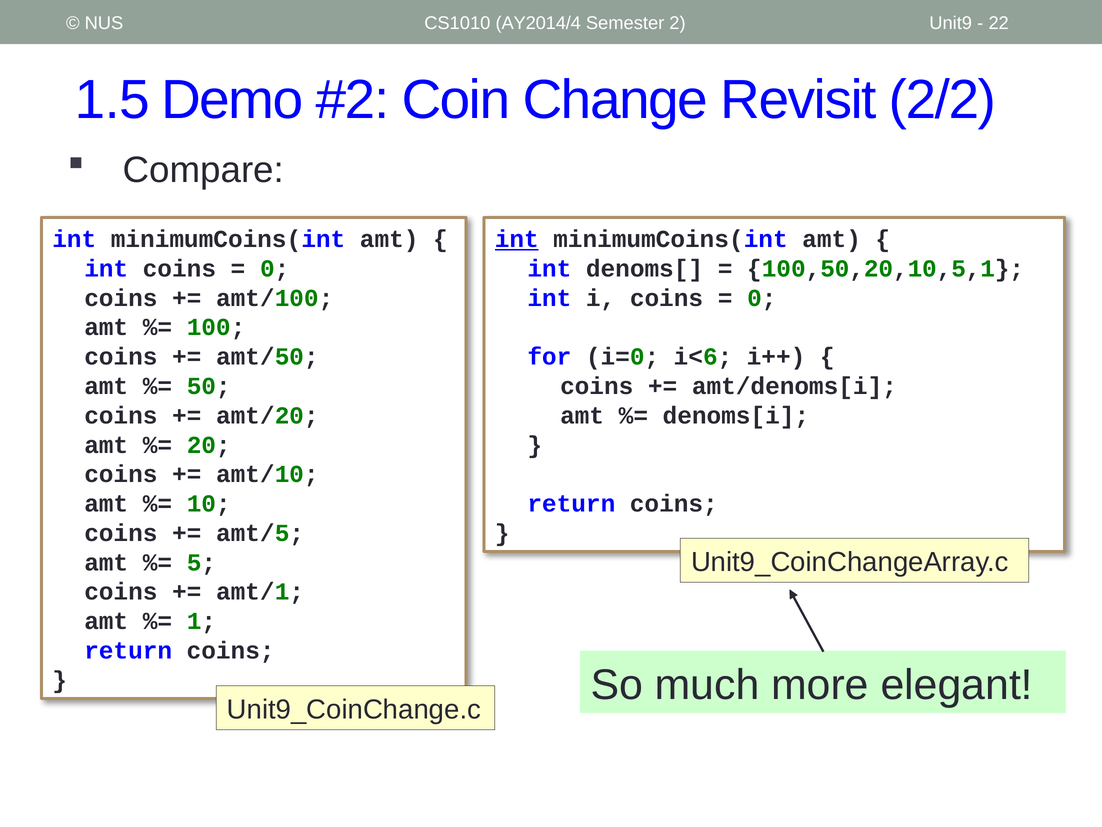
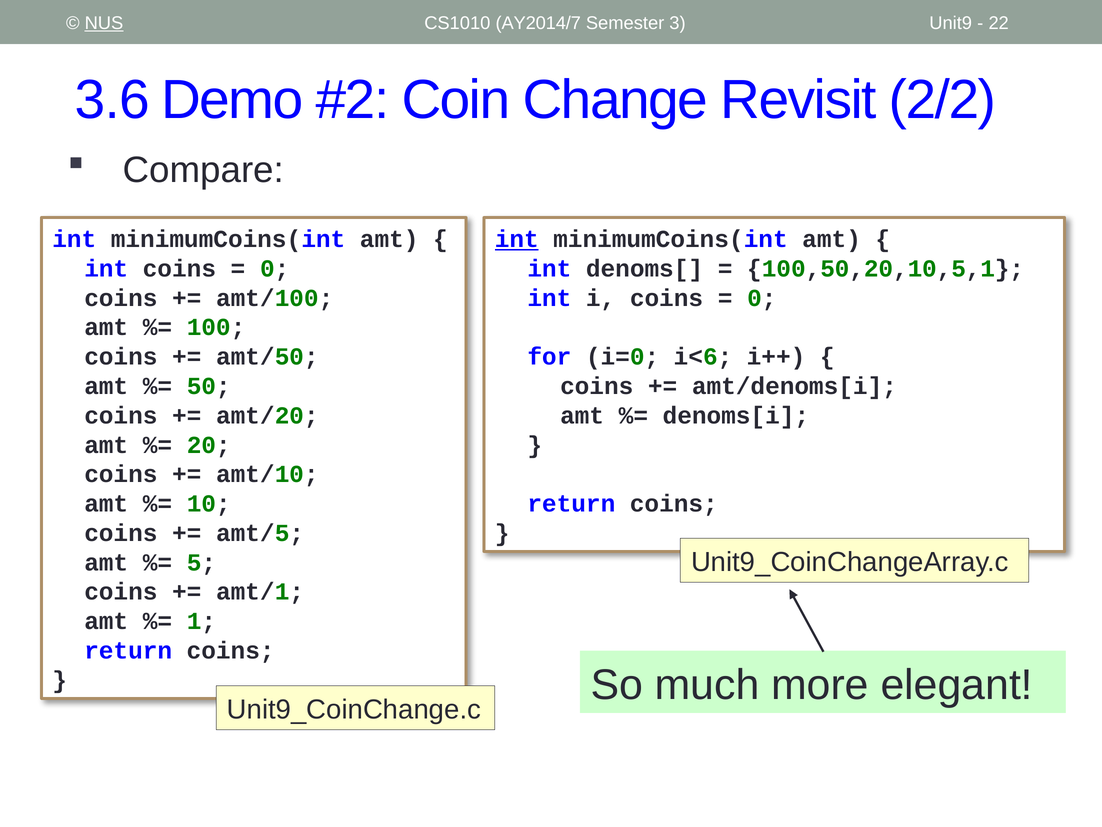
NUS underline: none -> present
AY2014/4: AY2014/4 -> AY2014/7
2: 2 -> 3
1.5: 1.5 -> 3.6
